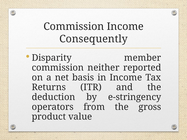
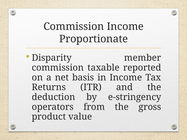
Consequently: Consequently -> Proportionate
neither: neither -> taxable
